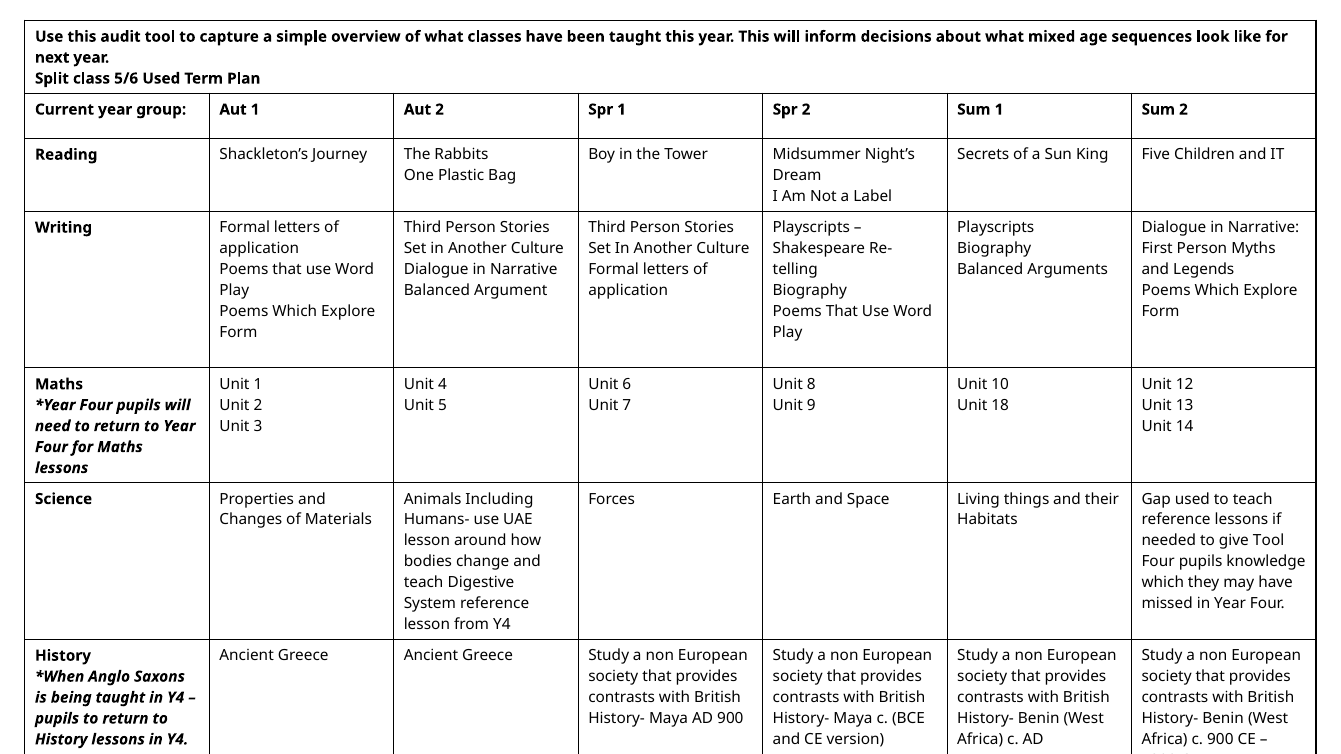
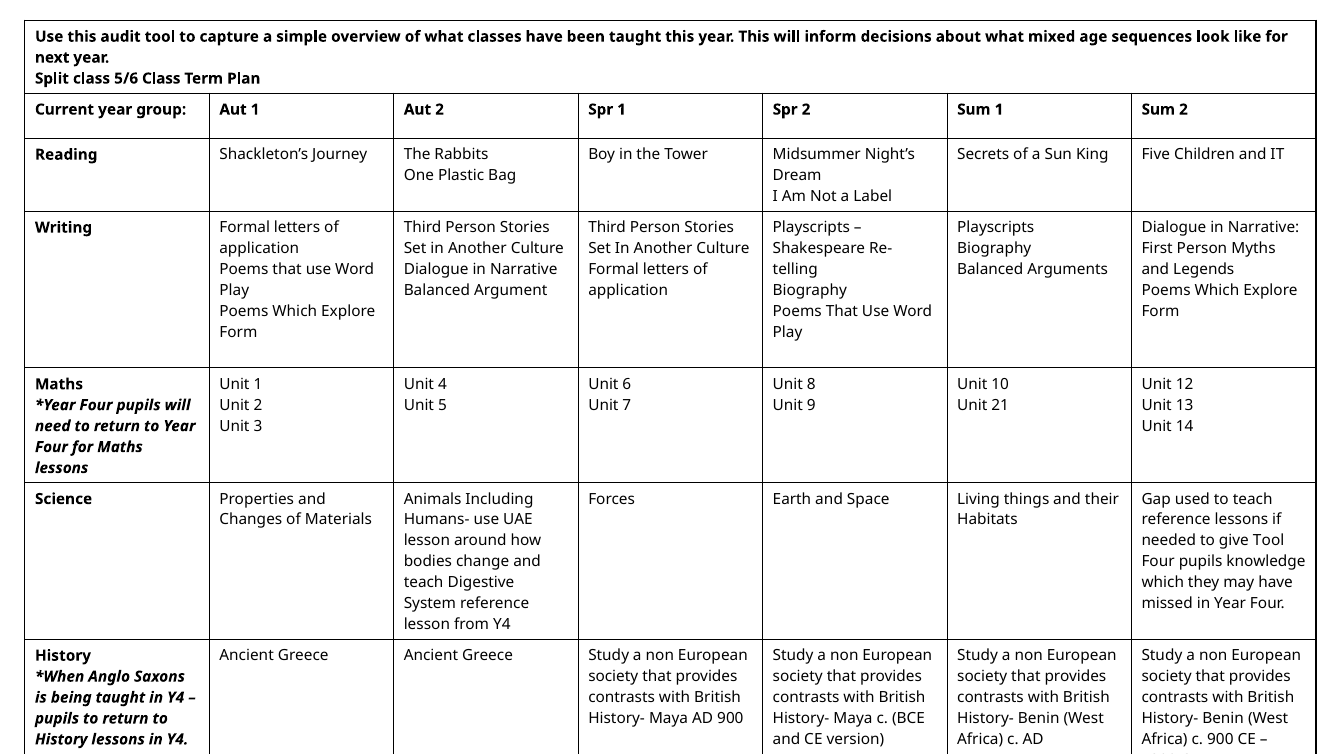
5/6 Used: Used -> Class
18: 18 -> 21
